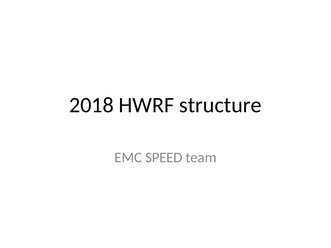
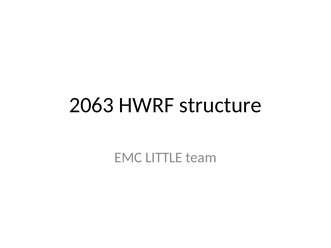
2018: 2018 -> 2063
SPEED: SPEED -> LITTLE
